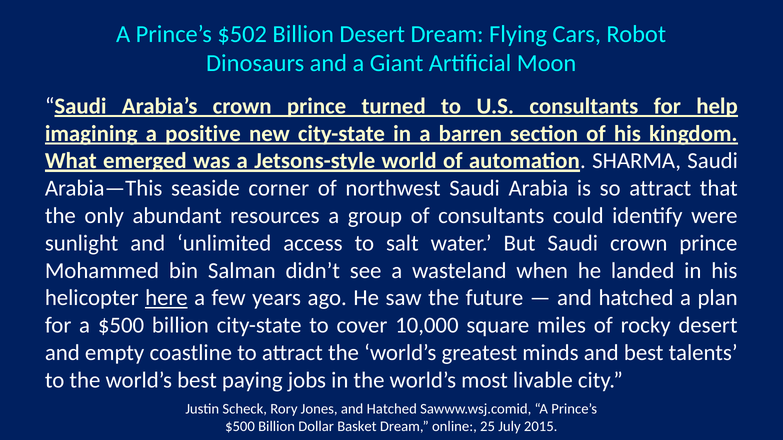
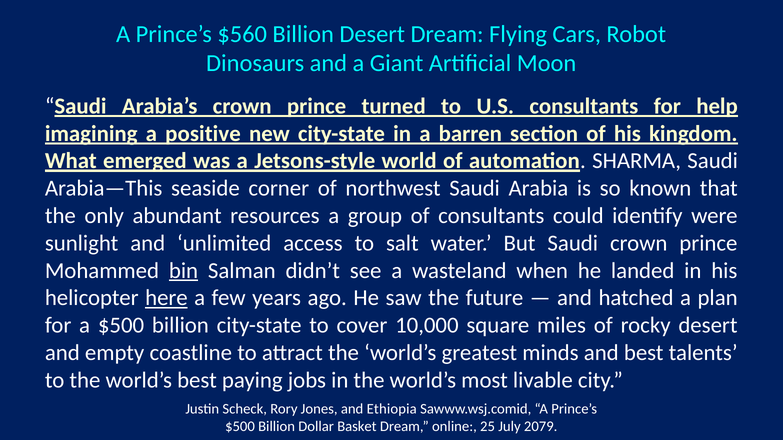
$502: $502 -> $560
so attract: attract -> known
bin underline: none -> present
Jones and Hatched: Hatched -> Ethiopia
2015: 2015 -> 2079
